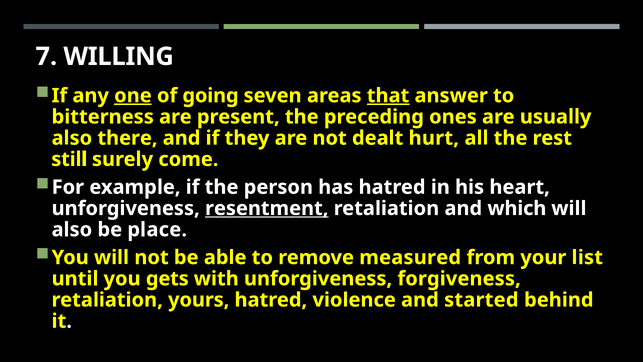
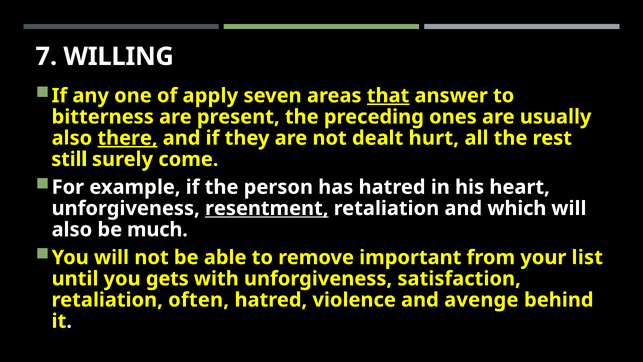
one underline: present -> none
going: going -> apply
there underline: none -> present
place: place -> much
measured: measured -> important
forgiveness: forgiveness -> satisfaction
yours: yours -> often
started: started -> avenge
